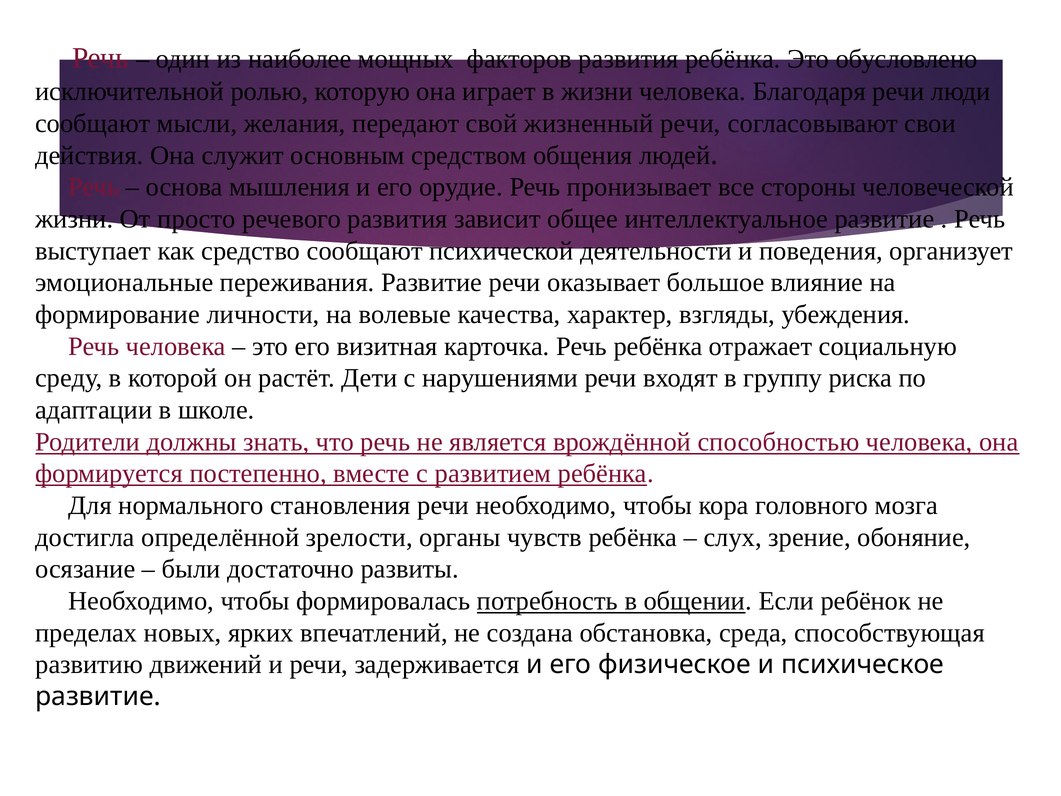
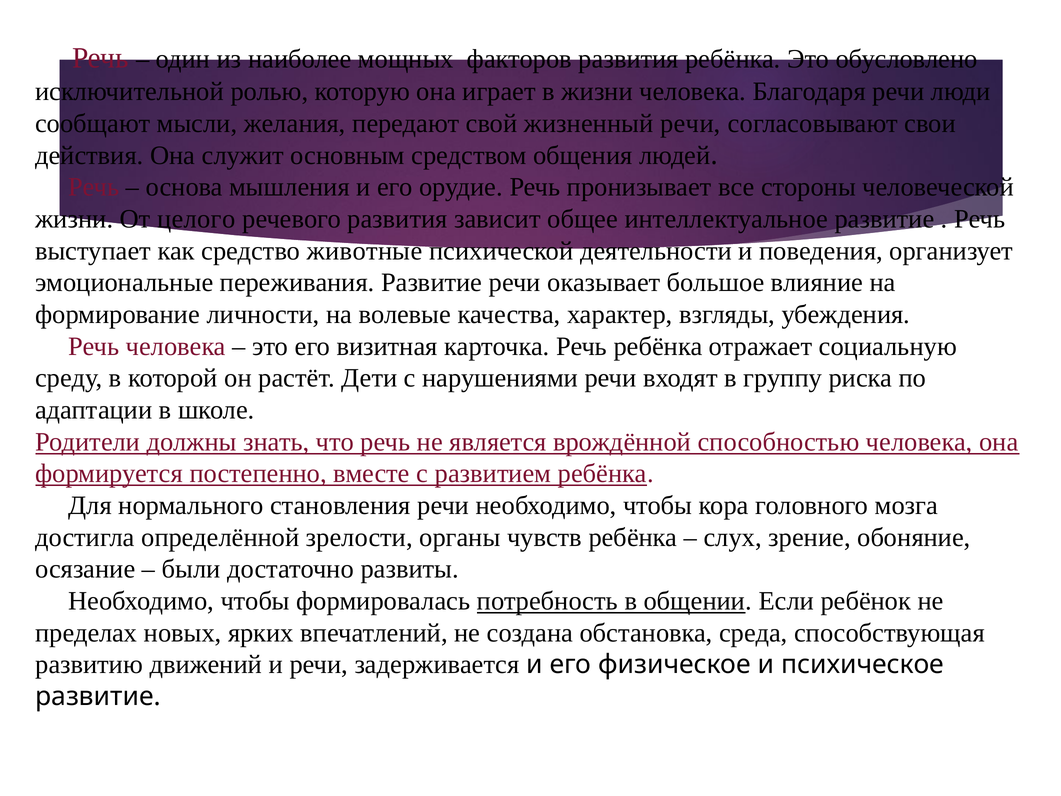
просто: просто -> целого
средство сообщают: сообщают -> животные
